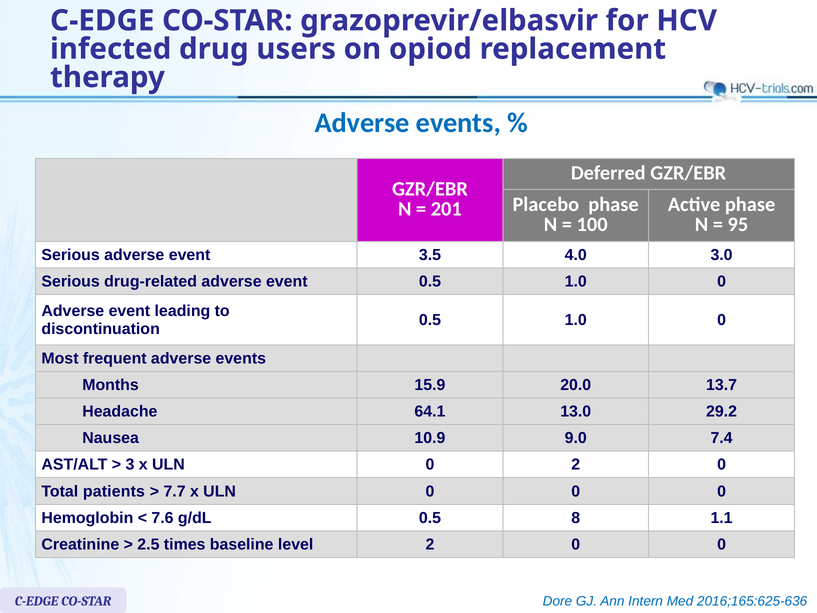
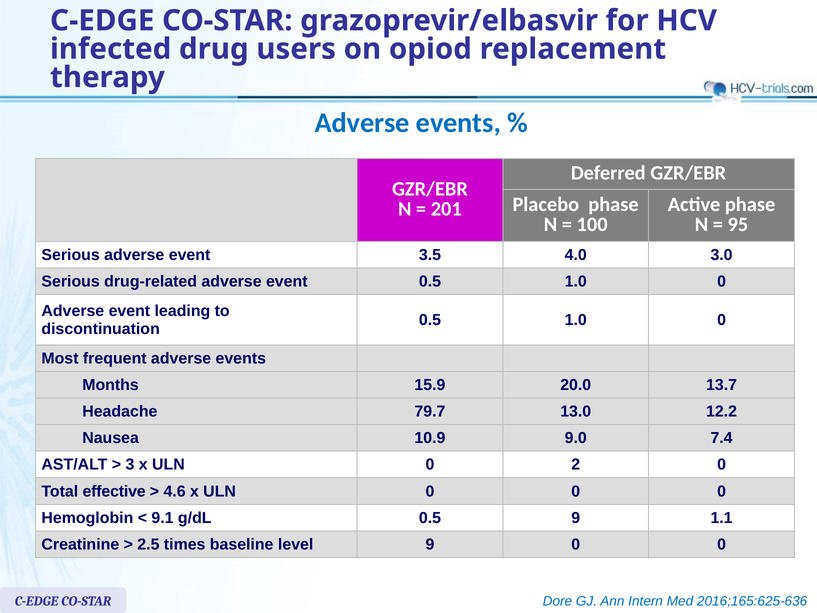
64.1: 64.1 -> 79.7
29.2: 29.2 -> 12.2
patients: patients -> effective
7.7: 7.7 -> 4.6
7.6: 7.6 -> 9.1
0.5 8: 8 -> 9
level 2: 2 -> 9
